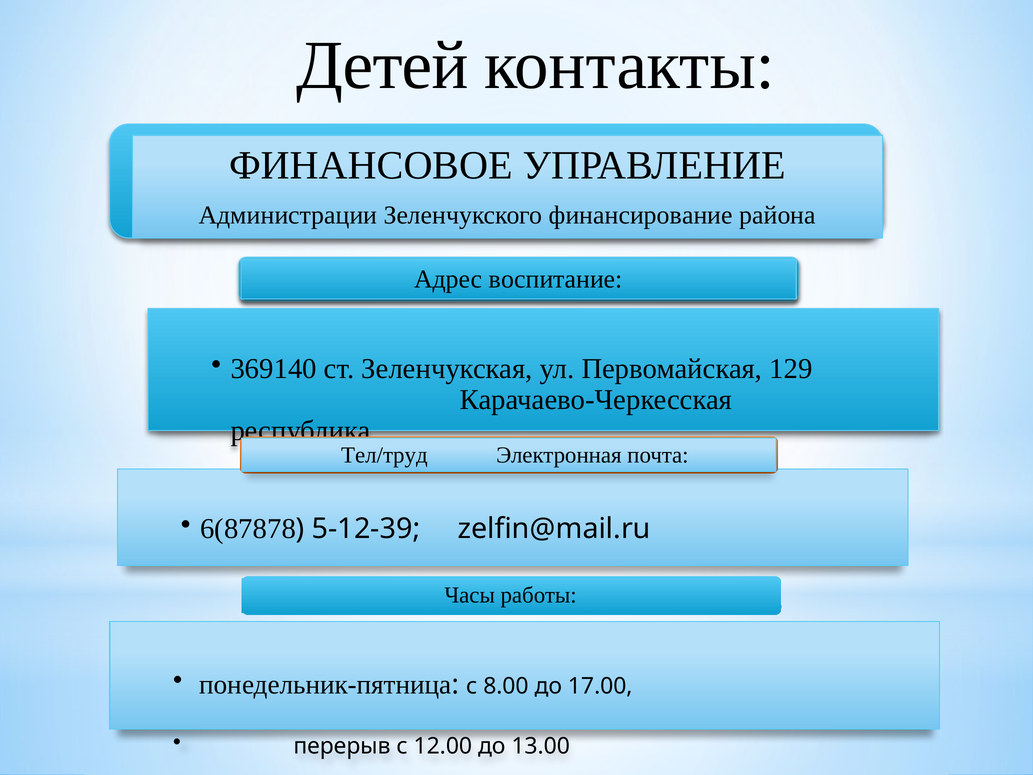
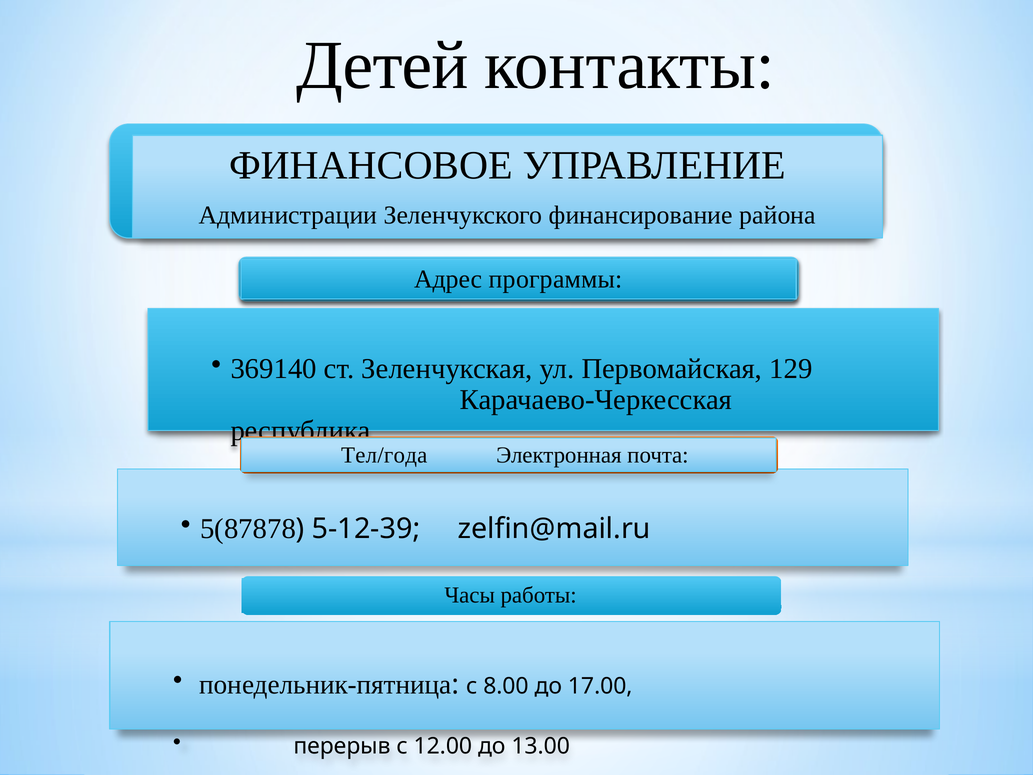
воспитание: воспитание -> программы
Тел/труд: Тел/труд -> Тел/года
6(87878: 6(87878 -> 5(87878
